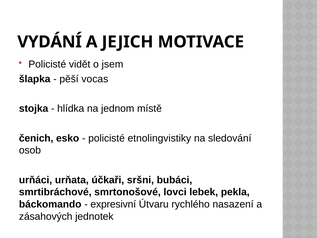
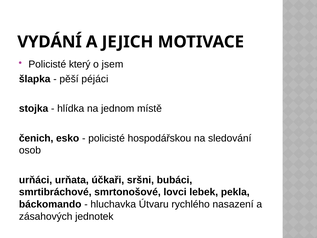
vidět: vidět -> který
vocas: vocas -> péjáci
etnolingvistiky: etnolingvistiky -> hospodářskou
expresivní: expresivní -> hluchavka
